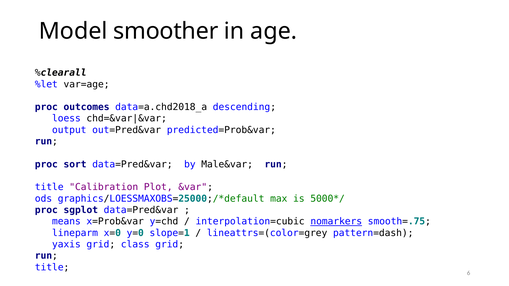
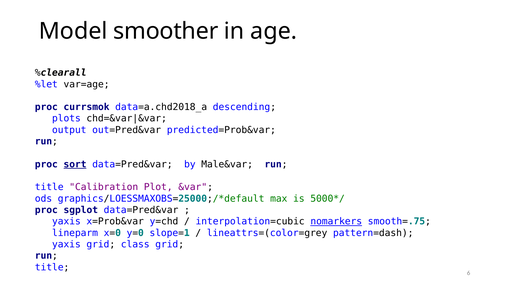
outcomes: outcomes -> currsmok
loess: loess -> plots
sort underline: none -> present
means at (66, 222): means -> yaxis
